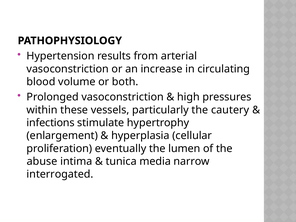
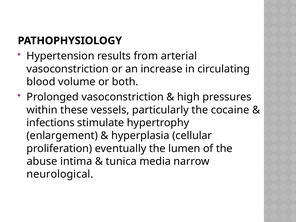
cautery: cautery -> cocaine
interrogated: interrogated -> neurological
